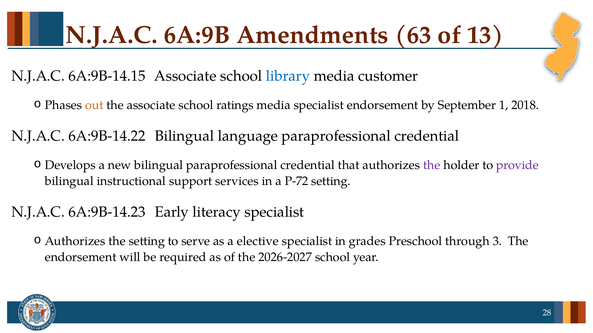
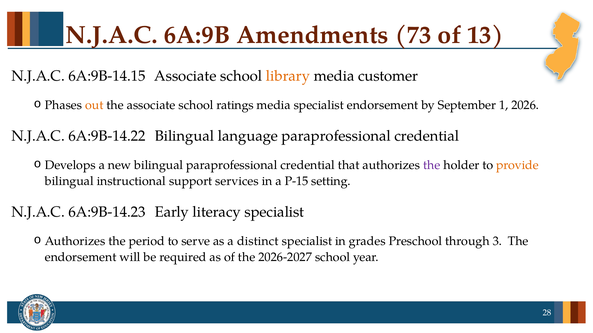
63: 63 -> 73
library colour: blue -> orange
2018: 2018 -> 2026
provide colour: purple -> orange
P-72: P-72 -> P-15
the setting: setting -> period
elective: elective -> distinct
